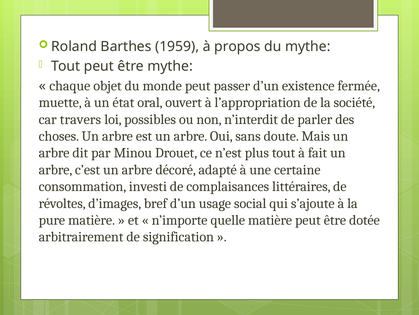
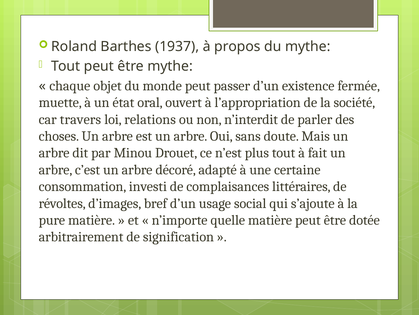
1959: 1959 -> 1937
possibles: possibles -> relations
